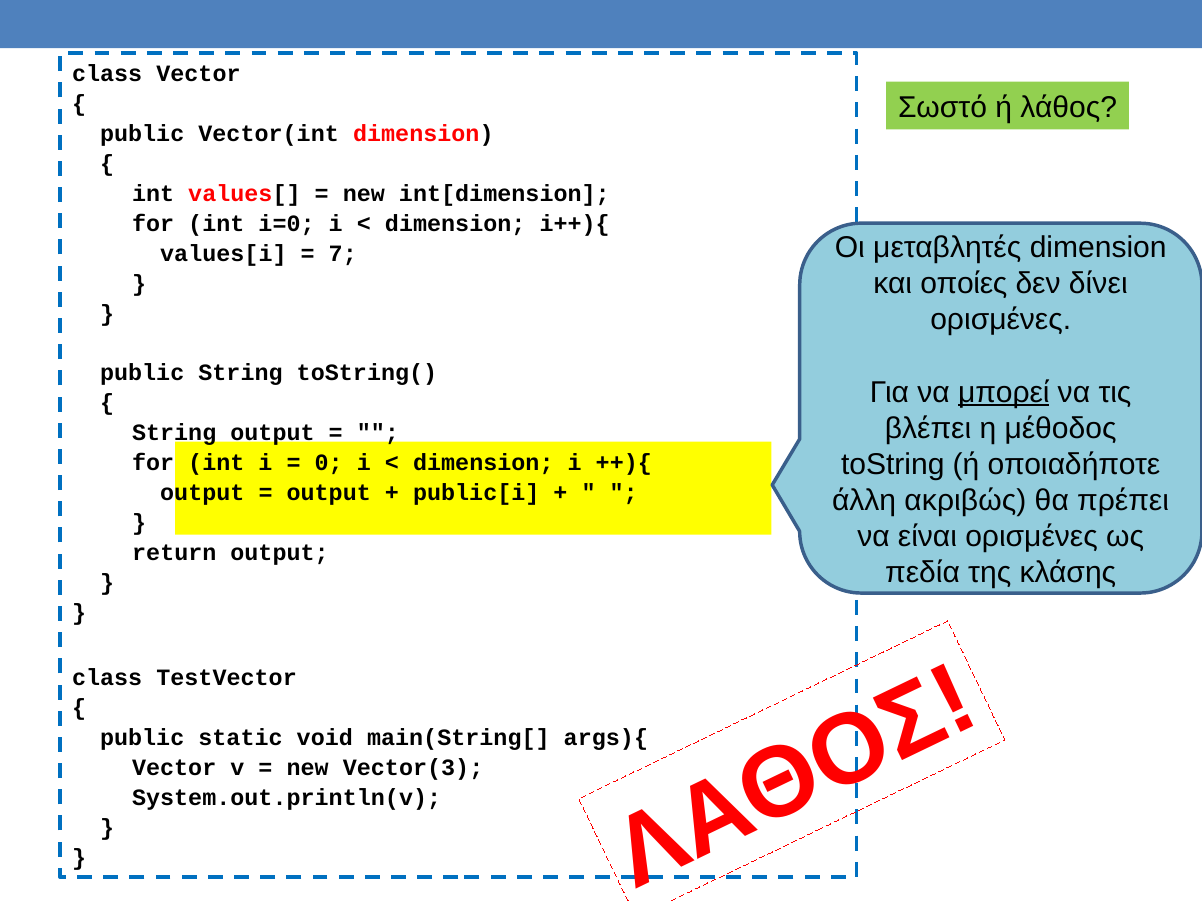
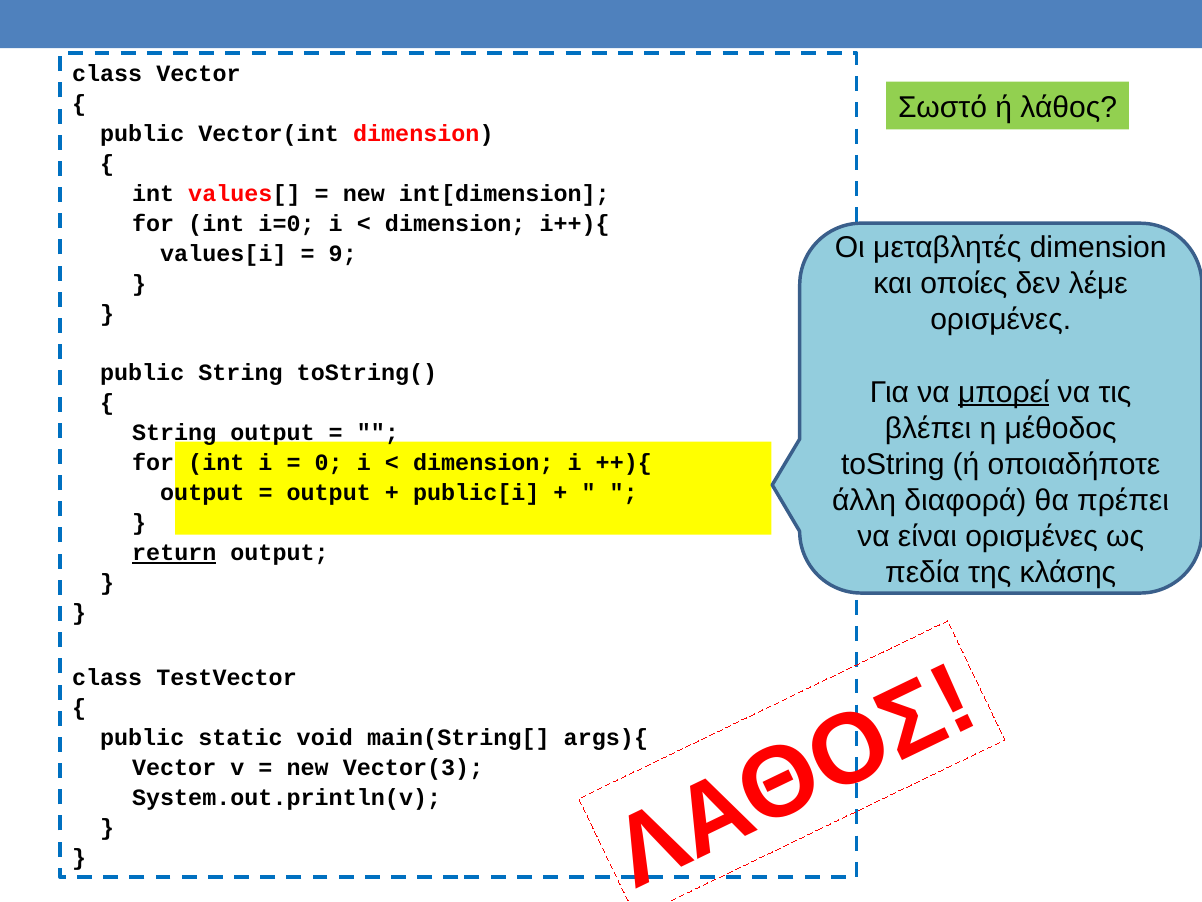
7: 7 -> 9
δίνει: δίνει -> λέμε
ακριβώς: ακριβώς -> διαφορά
return underline: none -> present
